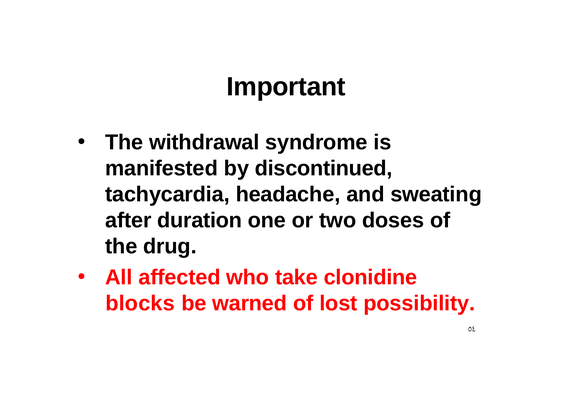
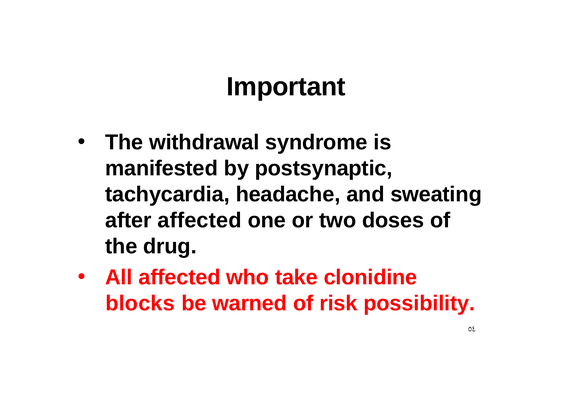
discontinued: discontinued -> postsynaptic
after duration: duration -> affected
lost: lost -> risk
